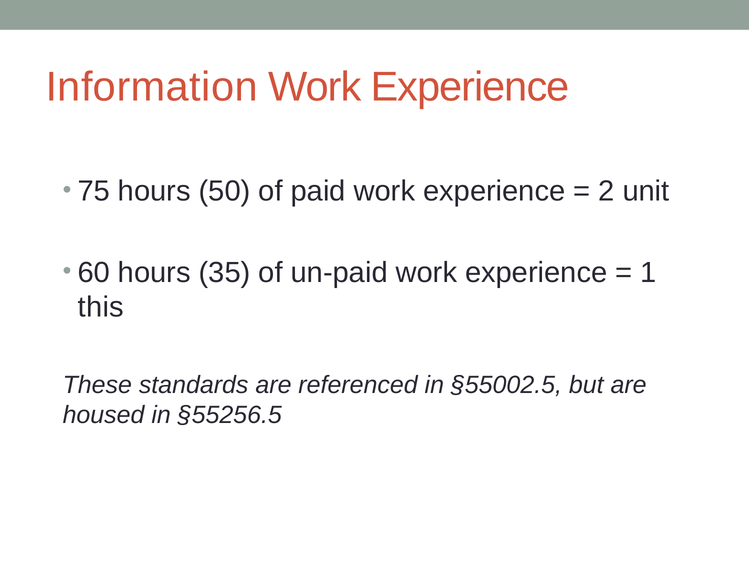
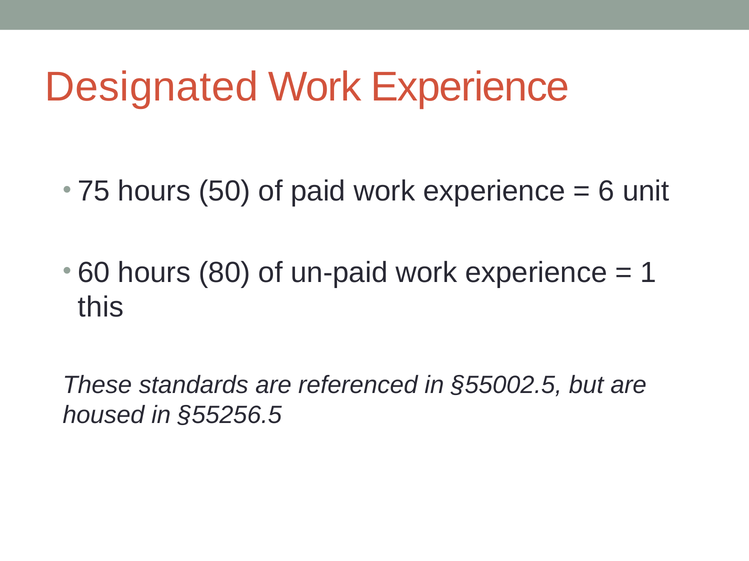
Information: Information -> Designated
2: 2 -> 6
35: 35 -> 80
